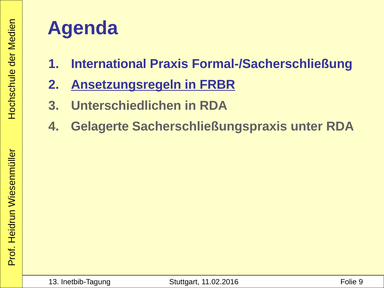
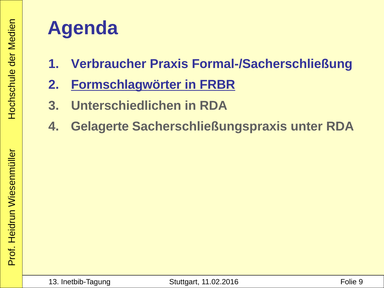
International: International -> Verbraucher
Ansetzungsregeln: Ansetzungsregeln -> Formschlagwörter
